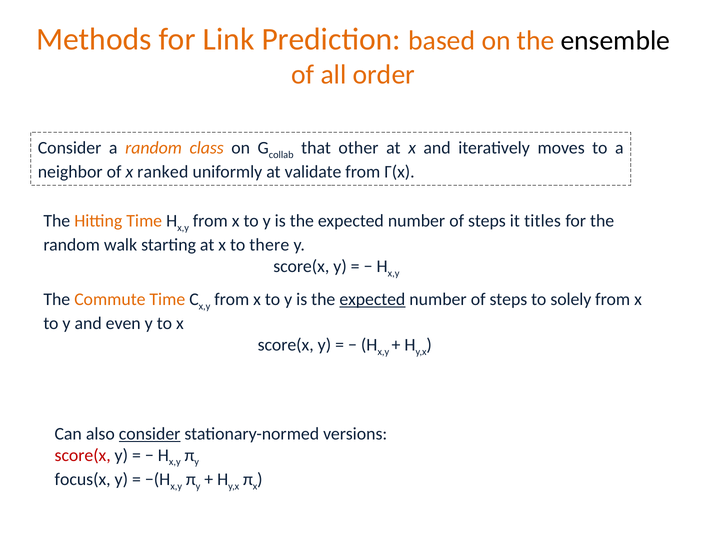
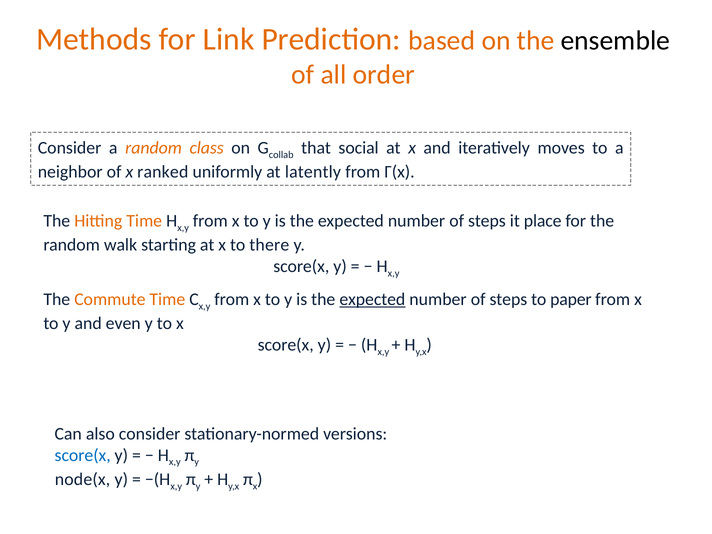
other: other -> social
validate: validate -> latently
titles: titles -> place
solely: solely -> paper
consider at (150, 434) underline: present -> none
score(x at (83, 455) colour: red -> blue
focus(x: focus(x -> node(x
